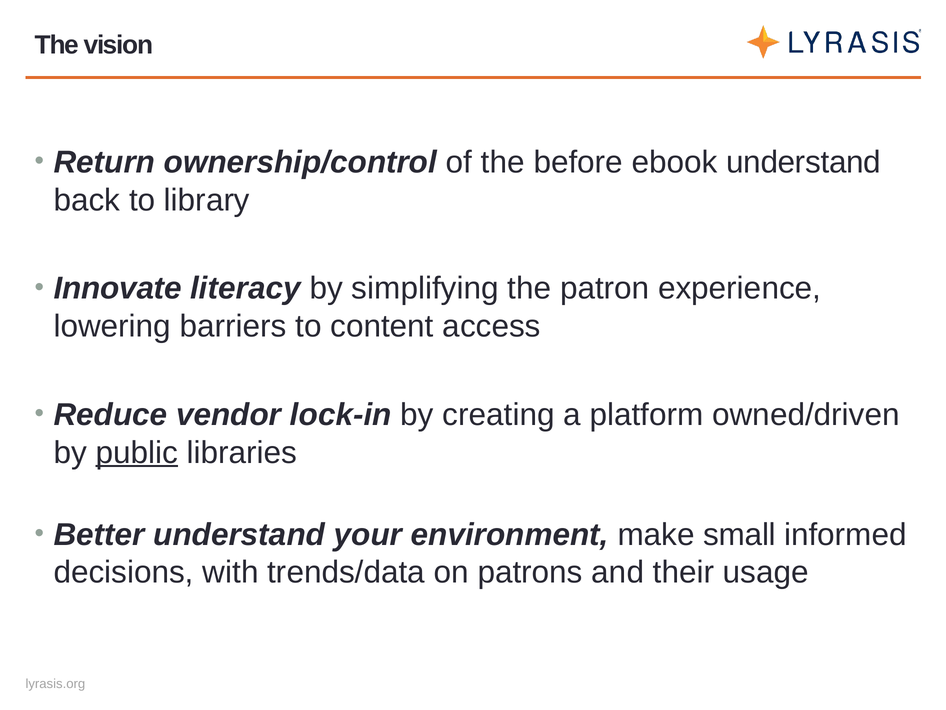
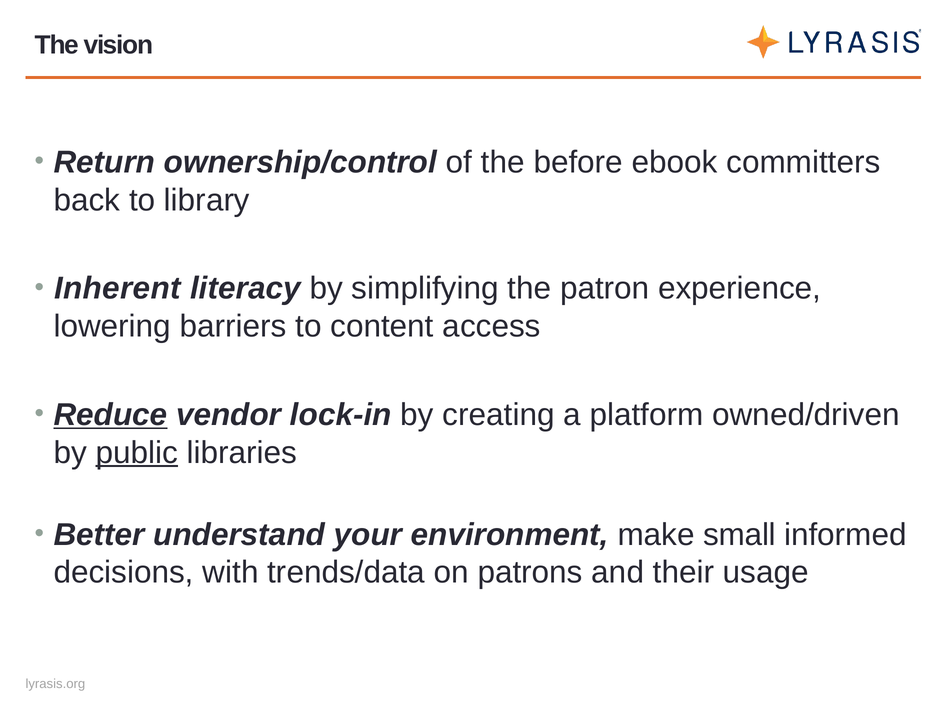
ebook understand: understand -> committers
Innovate: Innovate -> Inherent
Reduce underline: none -> present
